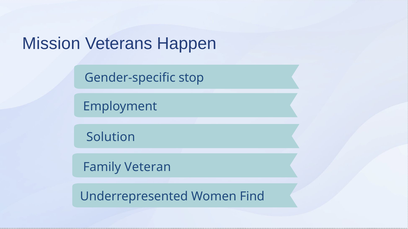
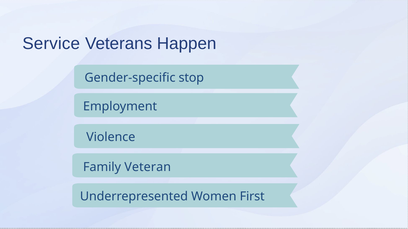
Mission: Mission -> Service
Solution: Solution -> Violence
Find: Find -> First
